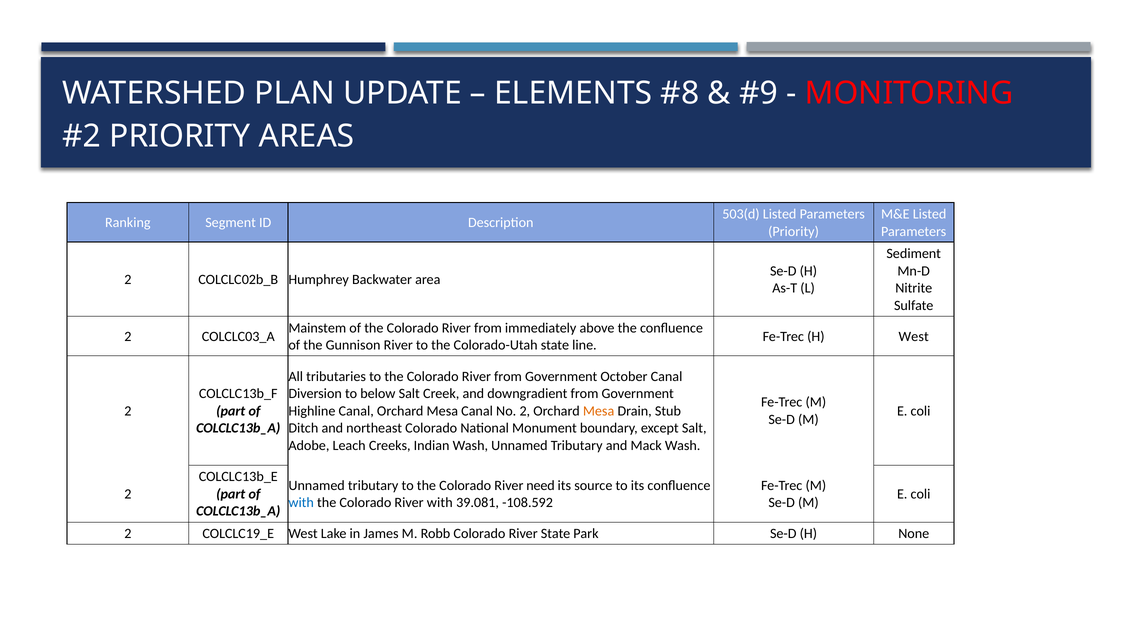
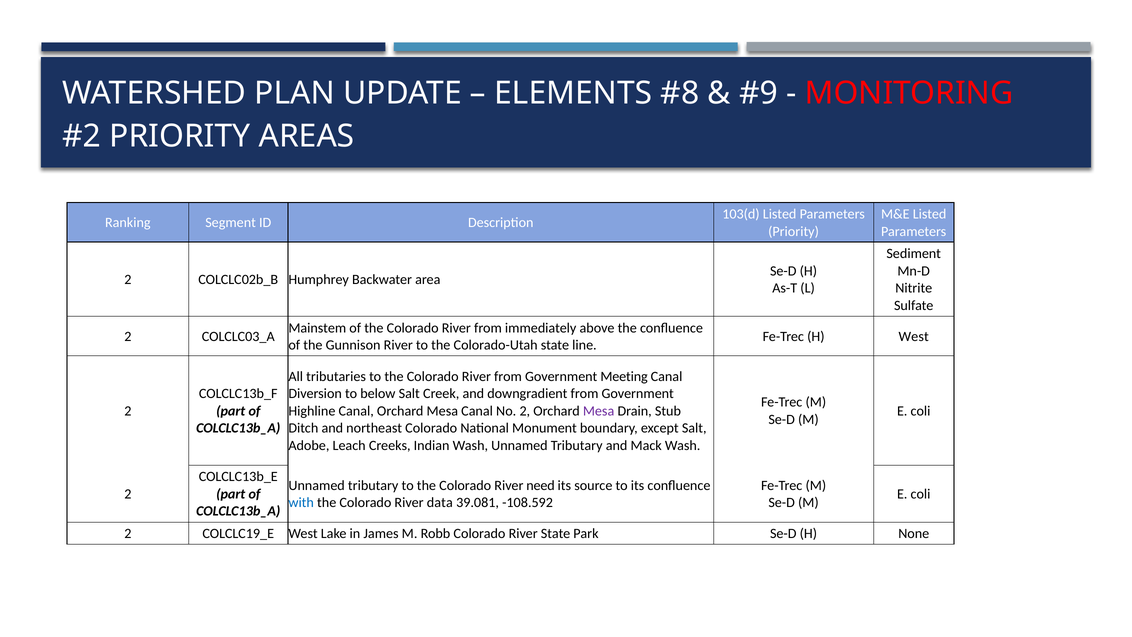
503(d: 503(d -> 103(d
October: October -> Meeting
Mesa at (599, 411) colour: orange -> purple
River with: with -> data
